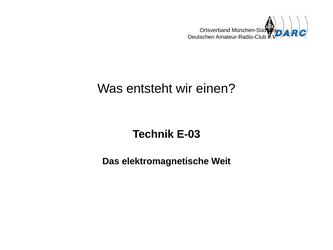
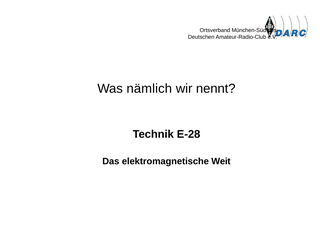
entsteht: entsteht -> nämlich
einen: einen -> nennt
E-03: E-03 -> E-28
